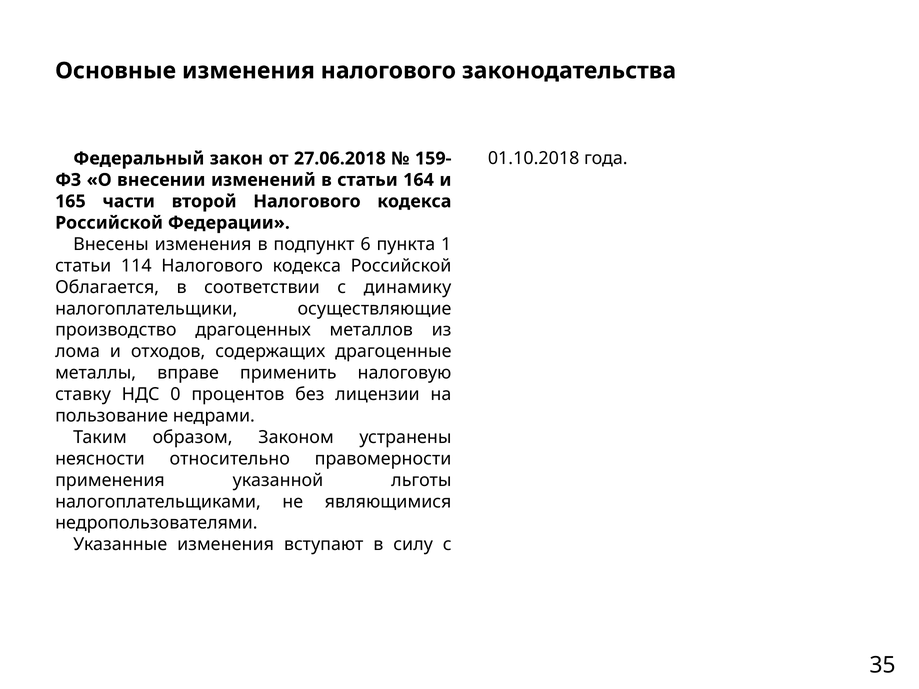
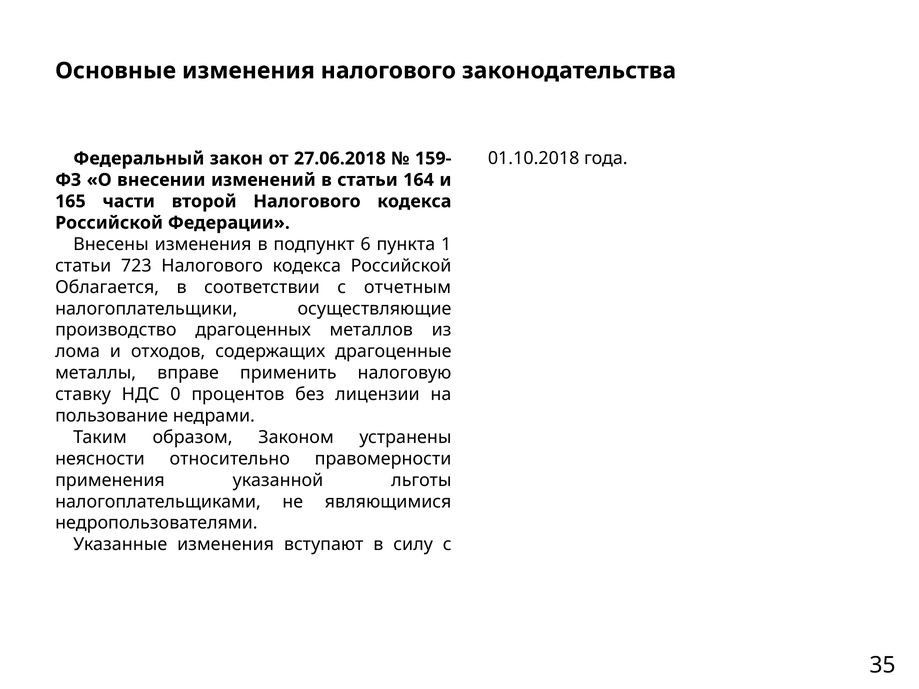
114: 114 -> 723
динамику: динамику -> отчетным
